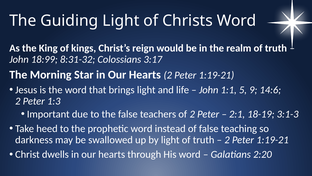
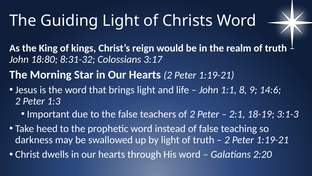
18:99: 18:99 -> 18:80
5: 5 -> 8
